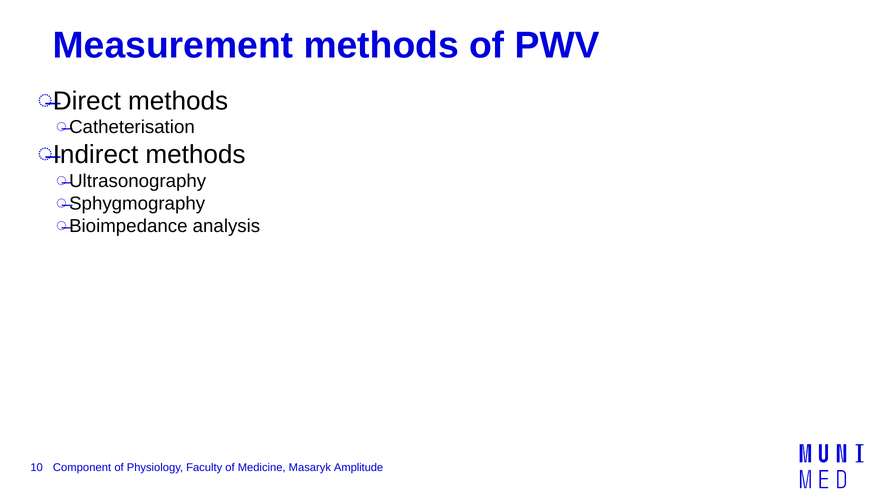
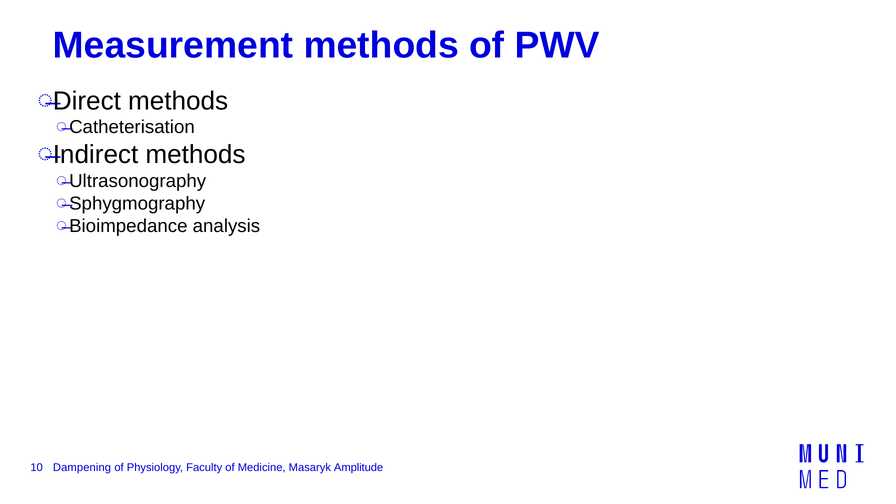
Component: Component -> Dampening
